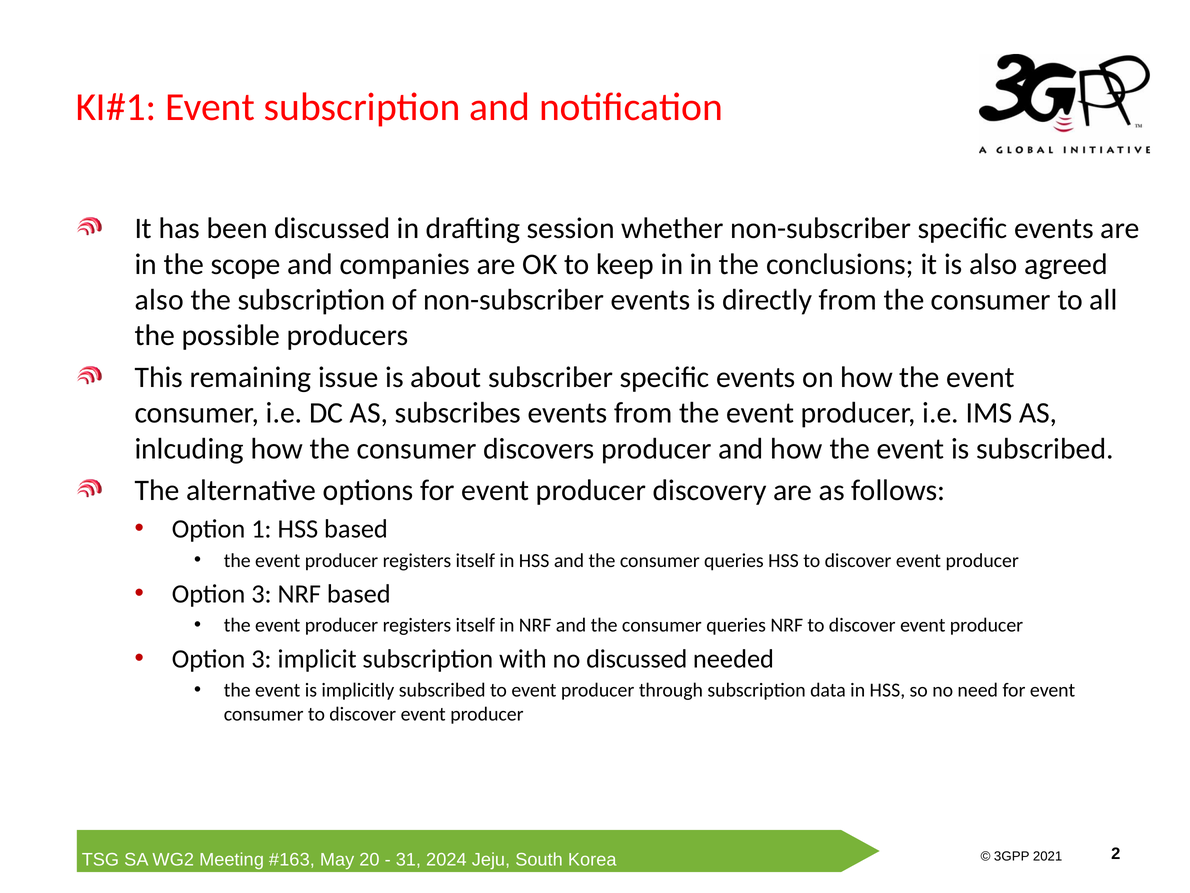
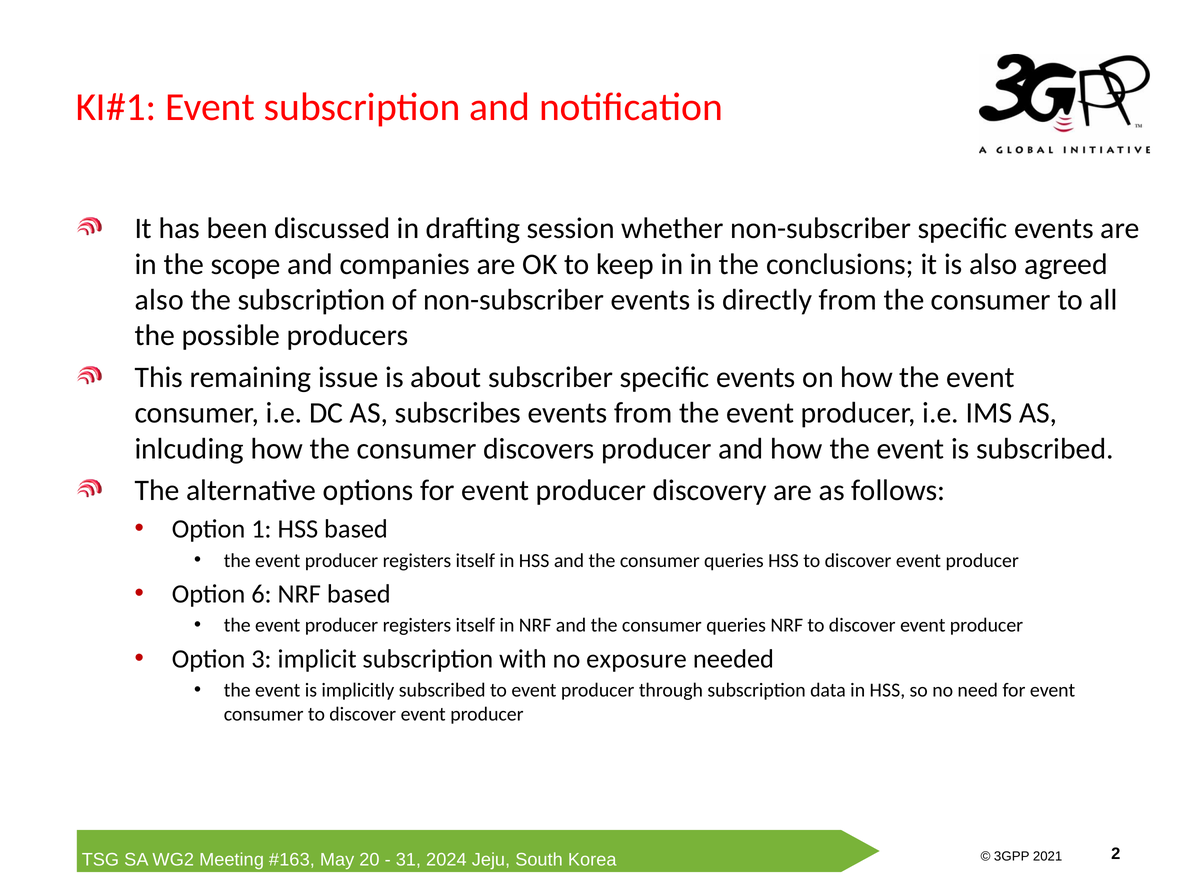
3 at (261, 594): 3 -> 6
no discussed: discussed -> exposure
